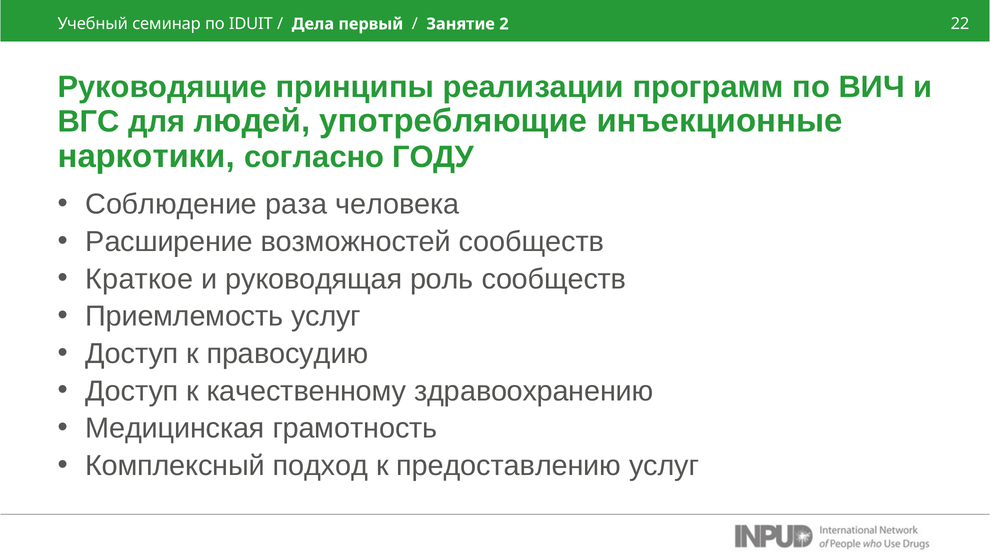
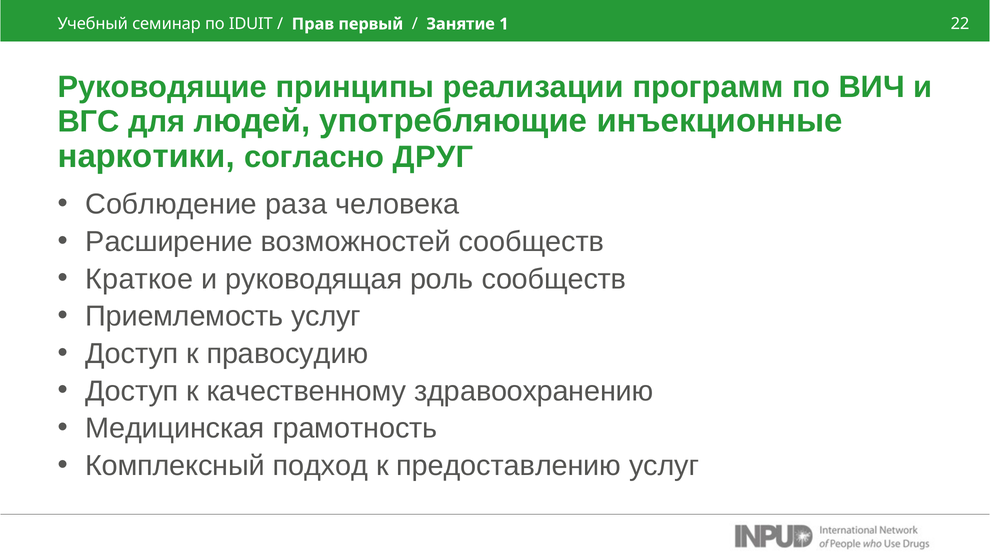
Дела: Дела -> Прав
2: 2 -> 1
ГОДУ: ГОДУ -> ДРУГ
